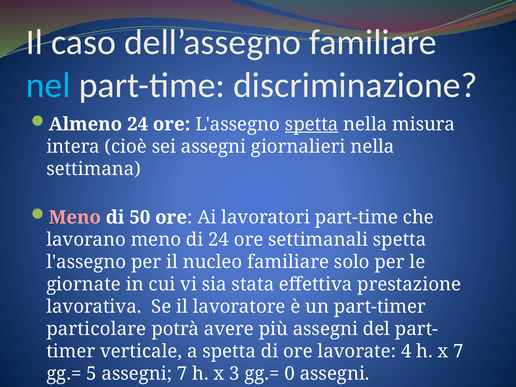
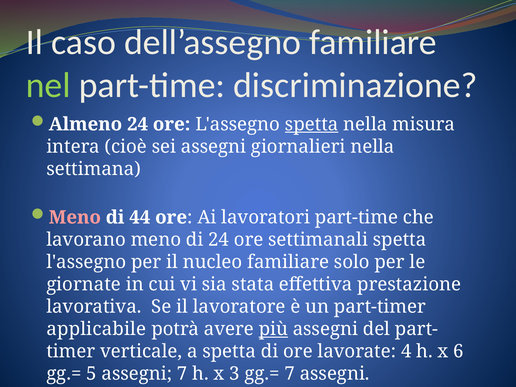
nel colour: light blue -> light green
50: 50 -> 44
particolare: particolare -> applicabile
più underline: none -> present
x 7: 7 -> 6
gg.= 0: 0 -> 7
